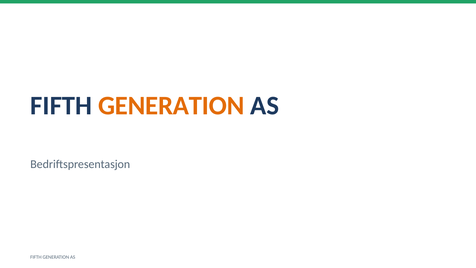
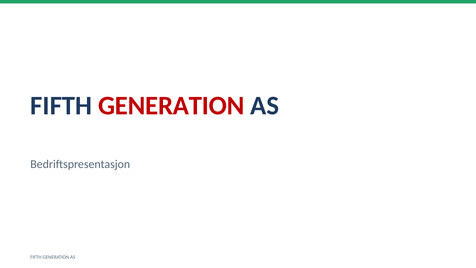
GENERATION at (171, 106) colour: orange -> red
